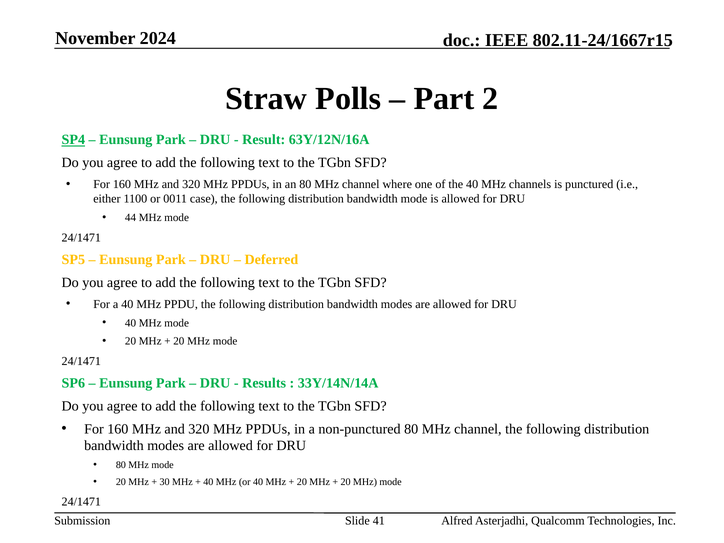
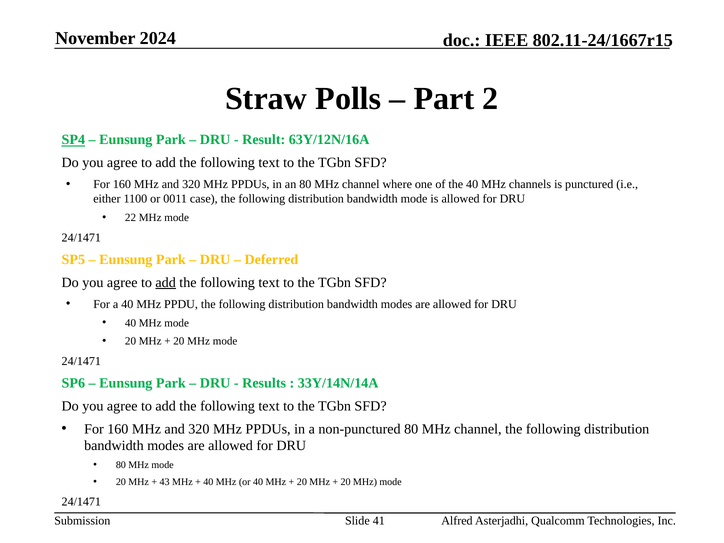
44: 44 -> 22
add at (166, 282) underline: none -> present
30: 30 -> 43
